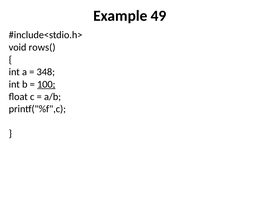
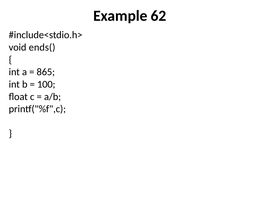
49: 49 -> 62
rows(: rows( -> ends(
348: 348 -> 865
100 underline: present -> none
